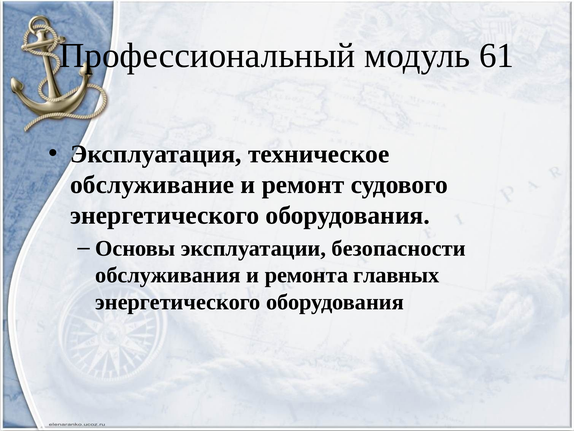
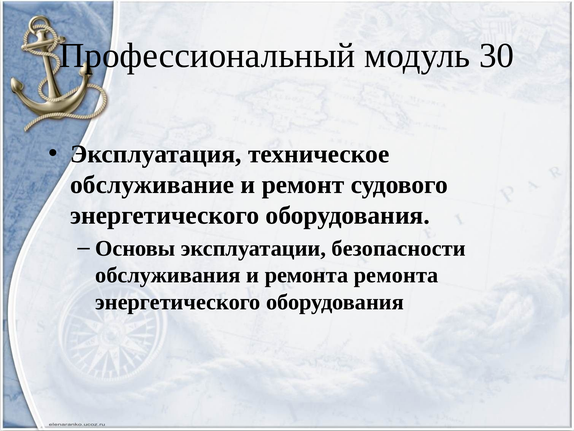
61: 61 -> 30
ремонта главных: главных -> ремонта
